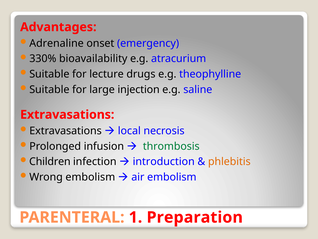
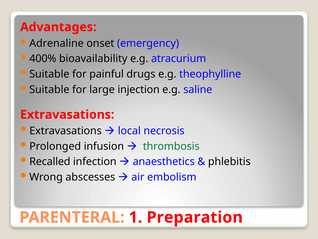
330%: 330% -> 400%
lecture: lecture -> painful
Children: Children -> Recalled
introduction: introduction -> anaesthetics
phlebitis colour: orange -> black
Wrong embolism: embolism -> abscesses
